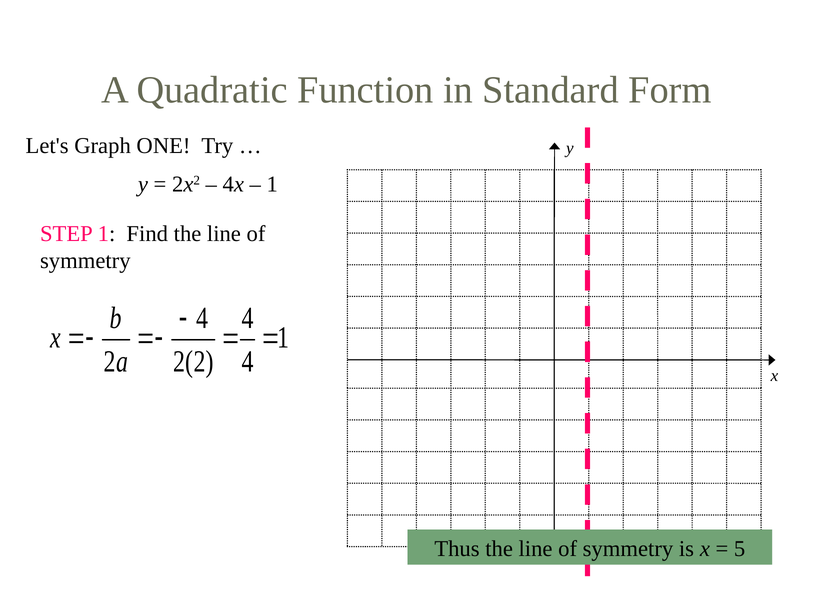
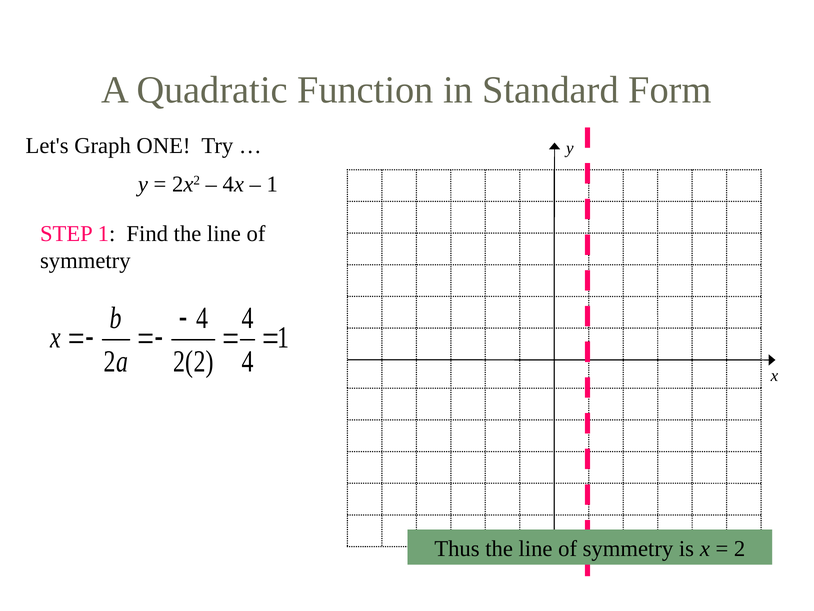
5 at (740, 548): 5 -> 2
